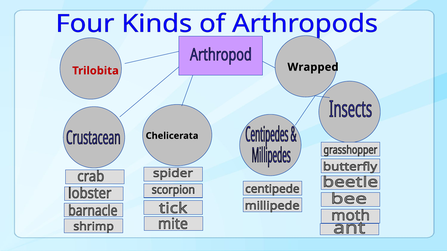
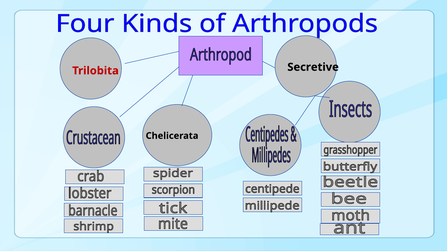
Wrapped: Wrapped -> Secretive
